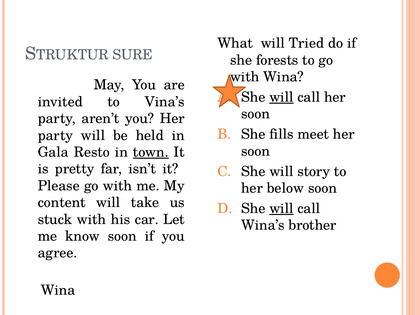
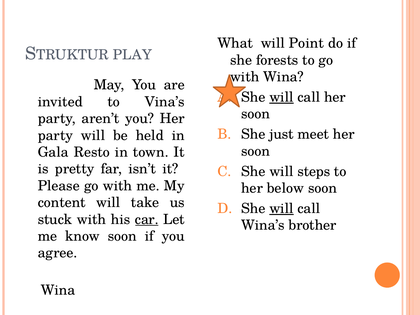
Tried: Tried -> Point
SURE: SURE -> PLAY
fills: fills -> just
town underline: present -> none
story: story -> steps
car underline: none -> present
